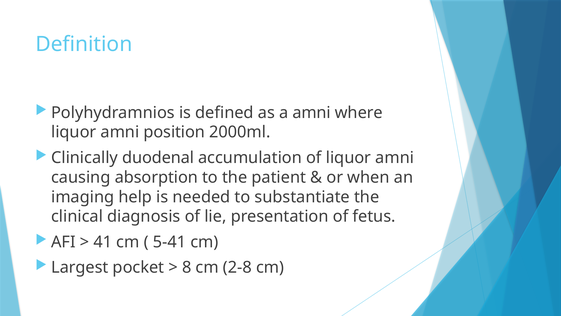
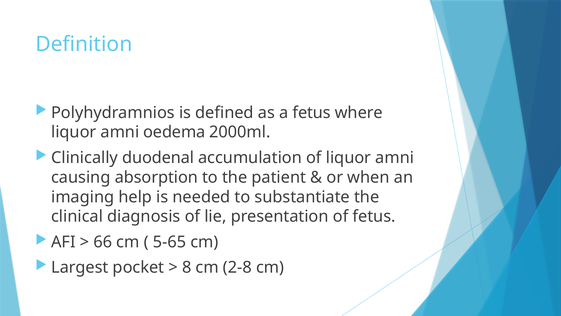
a amni: amni -> fetus
position: position -> oedema
41: 41 -> 66
5-41: 5-41 -> 5-65
